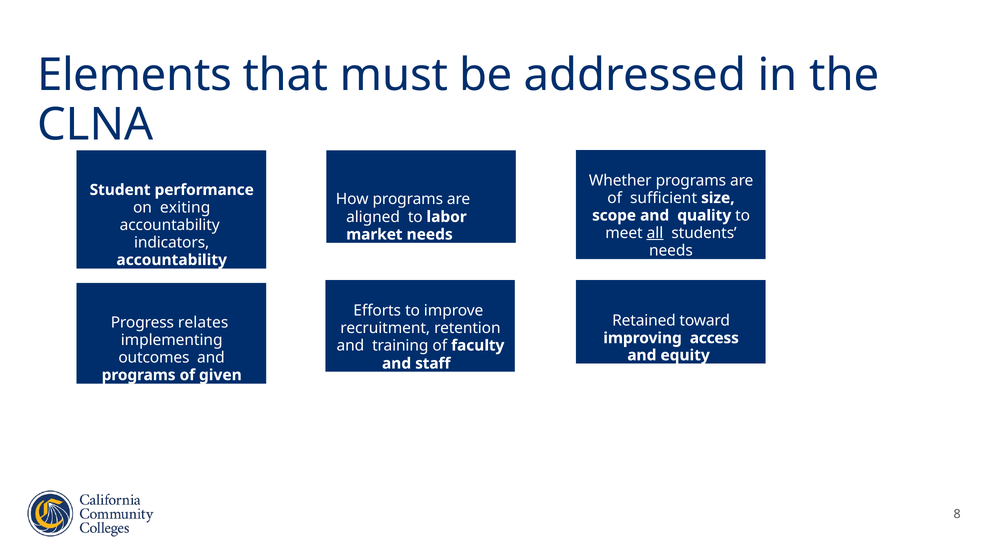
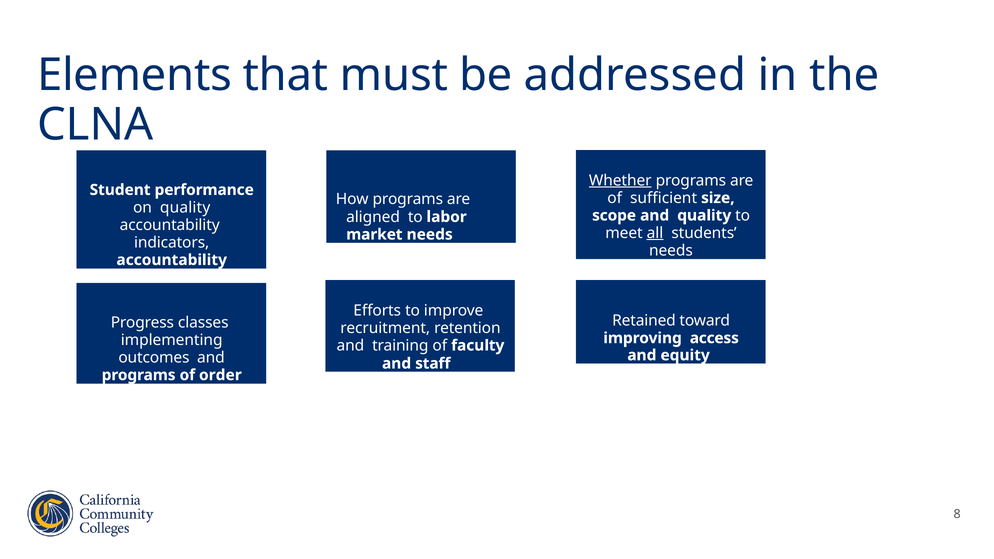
Whether underline: none -> present
on exiting: exiting -> quality
relates: relates -> classes
given: given -> order
